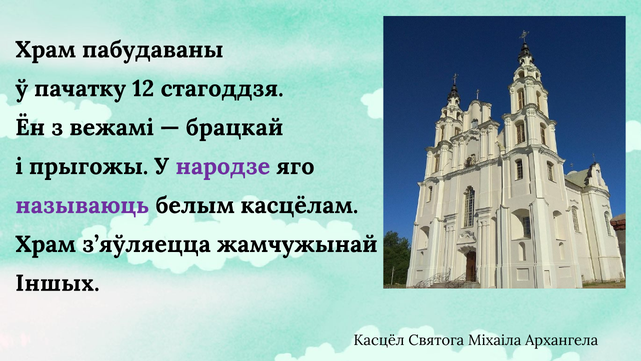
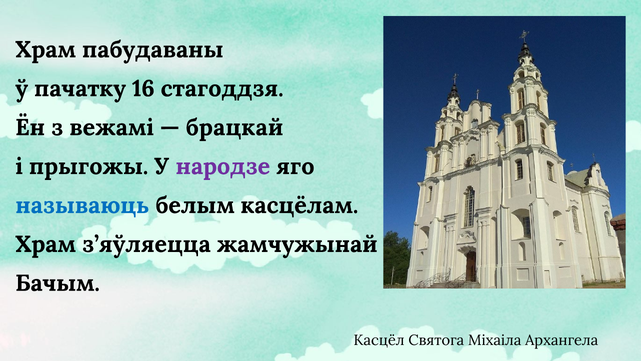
12: 12 -> 16
называюць colour: purple -> blue
Іншых: Іншых -> Бачым
